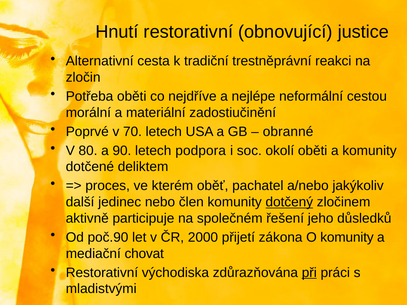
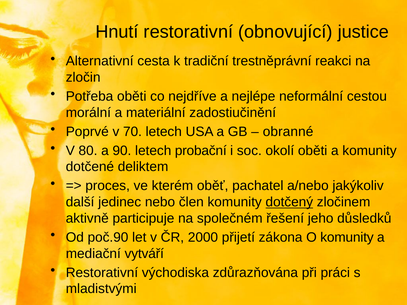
podpora: podpora -> probační
chovat: chovat -> vytváří
při underline: present -> none
